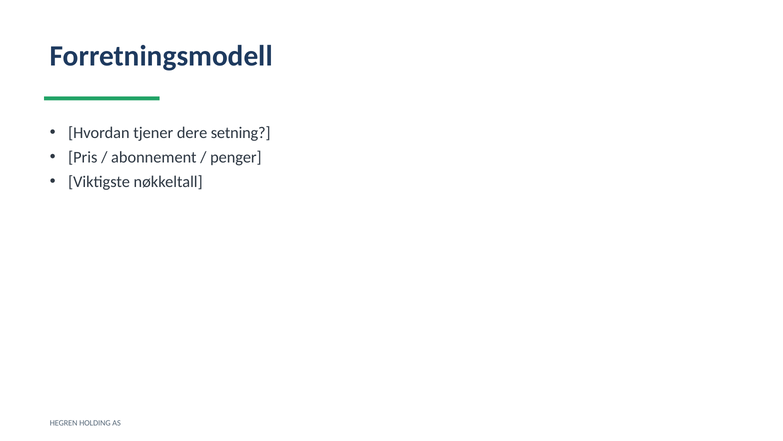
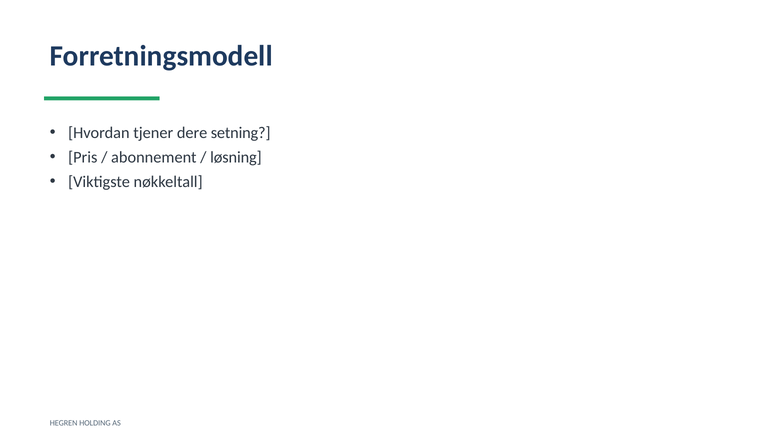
penger: penger -> løsning
